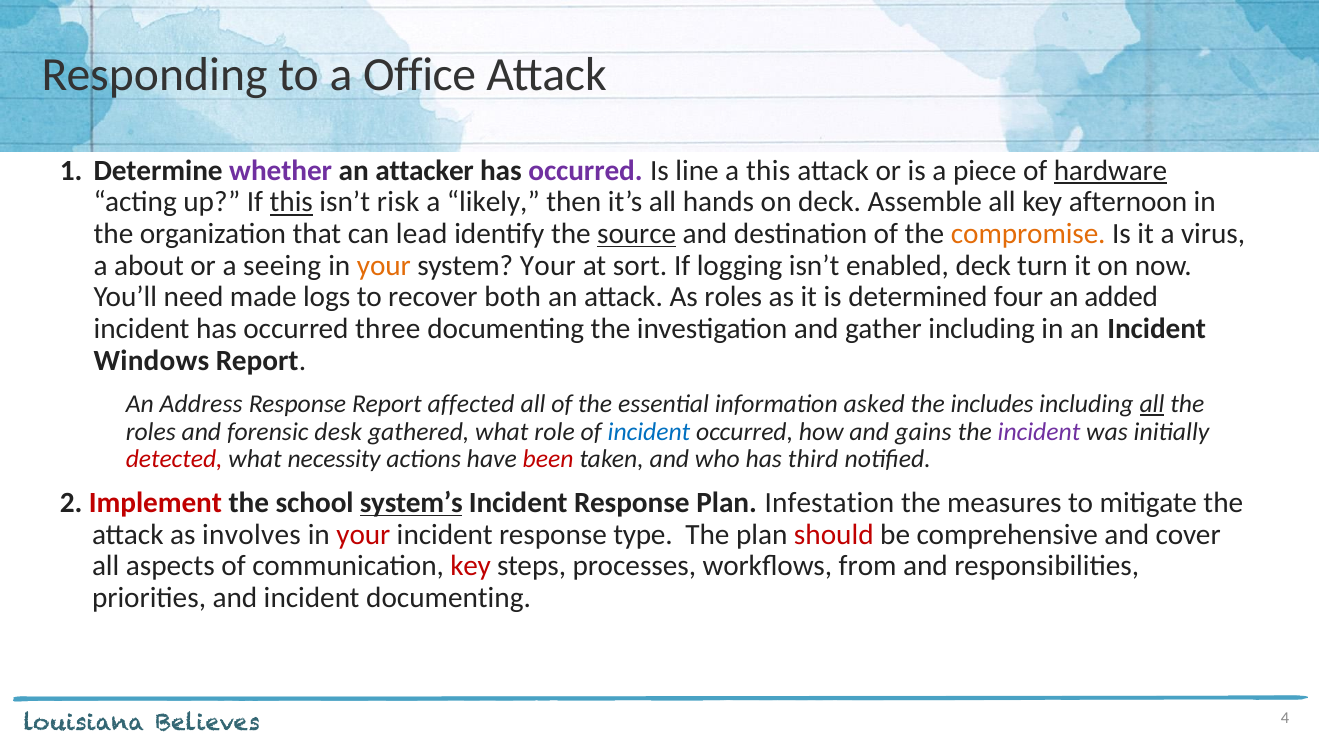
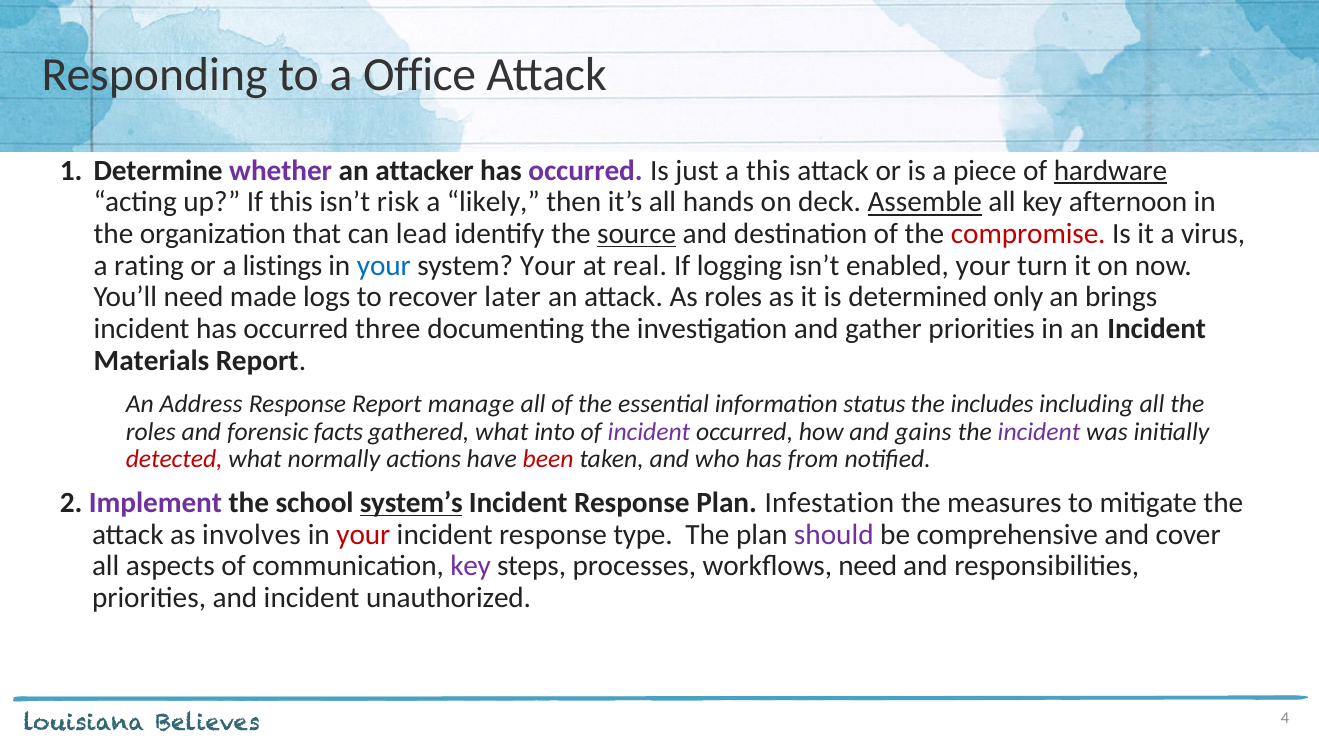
line: line -> just
this at (291, 202) underline: present -> none
Assemble underline: none -> present
compromise colour: orange -> red
about: about -> rating
seeing: seeing -> listings
your at (384, 266) colour: orange -> blue
sort: sort -> real
enabled deck: deck -> your
both: both -> later
four: four -> only
added: added -> brings
gather including: including -> priorities
Windows: Windows -> Materials
affected: affected -> manage
asked: asked -> status
all at (1152, 404) underline: present -> none
desk: desk -> facts
role: role -> into
incident at (649, 432) colour: blue -> purple
necessity: necessity -> normally
third: third -> from
Implement colour: red -> purple
should colour: red -> purple
key at (471, 566) colour: red -> purple
workflows from: from -> need
incident documenting: documenting -> unauthorized
